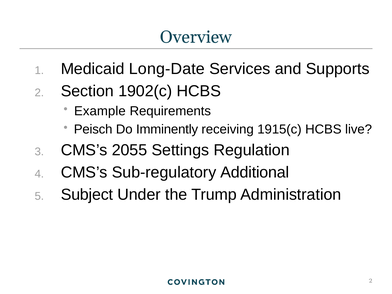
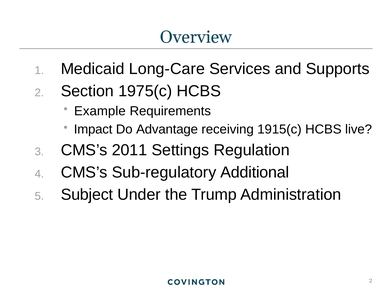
Long-Date: Long-Date -> Long-Care
1902(c: 1902(c -> 1975(c
Peisch: Peisch -> Impact
Imminently: Imminently -> Advantage
2055: 2055 -> 2011
